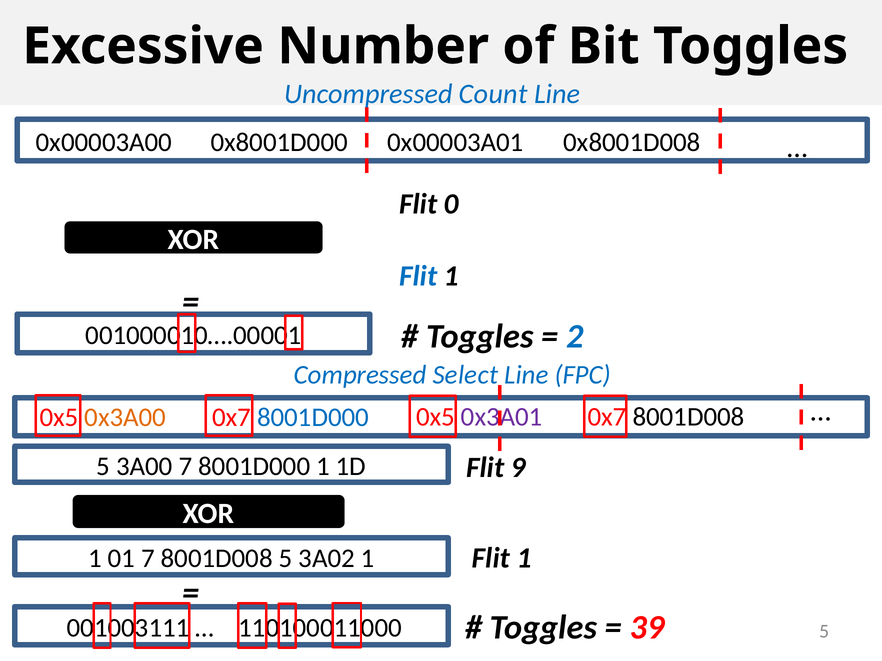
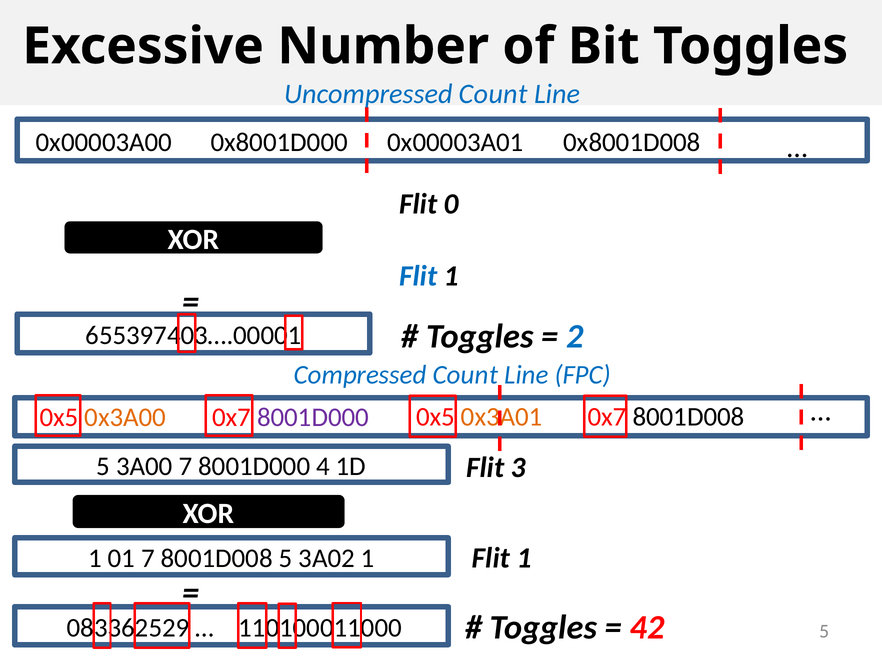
001000010….00001: 001000010….00001 -> 655397403….00001
Compressed Select: Select -> Count
8001D000 at (313, 417) colour: blue -> purple
0x3A01 colour: purple -> orange
8001D000 1: 1 -> 4
9: 9 -> 3
39: 39 -> 42
001003111: 001003111 -> 083362529
